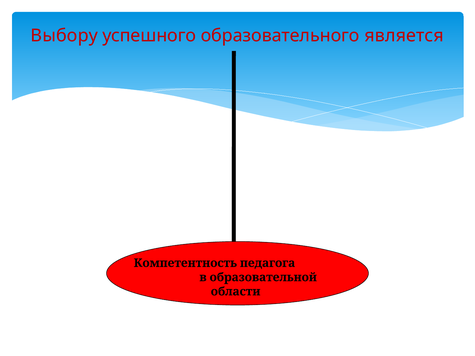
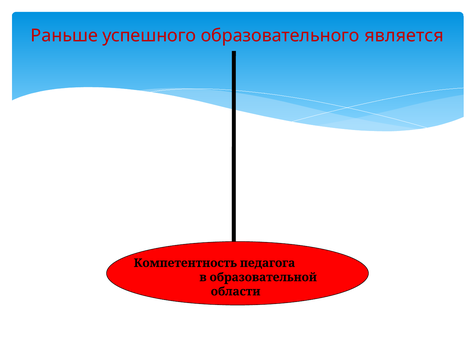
Выбору: Выбору -> Раньше
